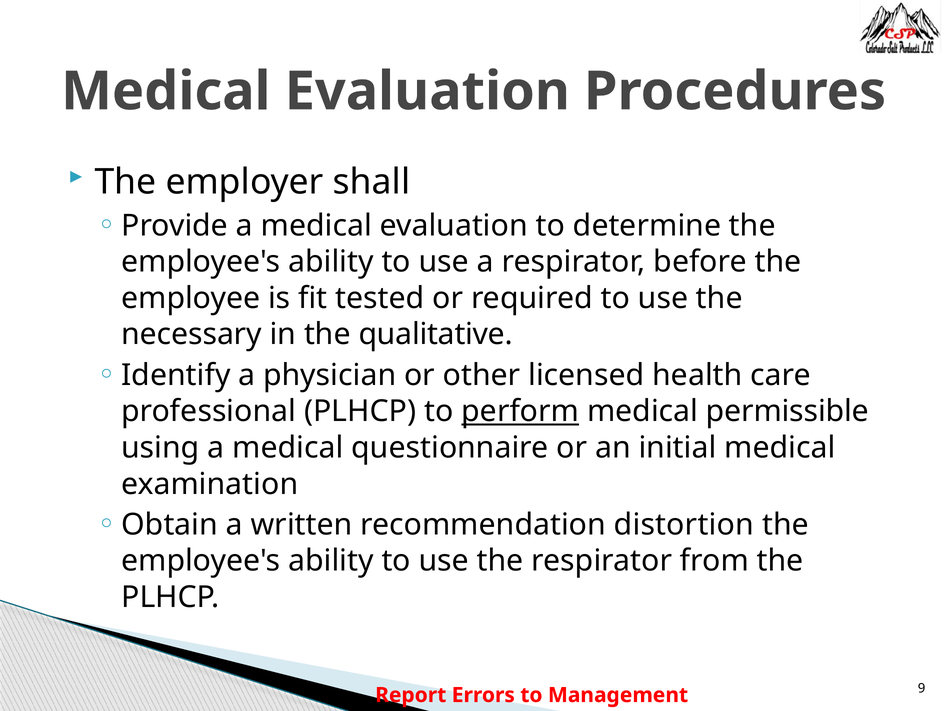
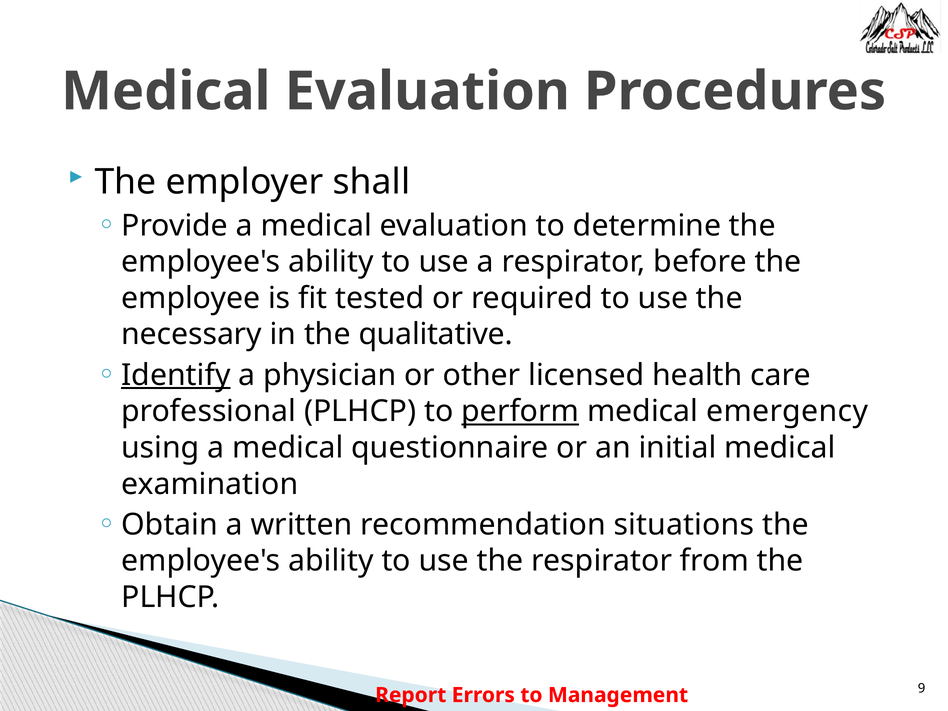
Identify underline: none -> present
permissible: permissible -> emergency
distortion: distortion -> situations
